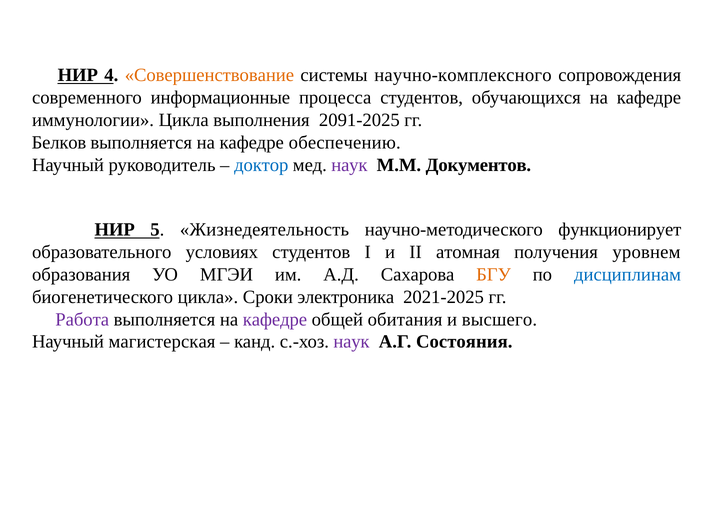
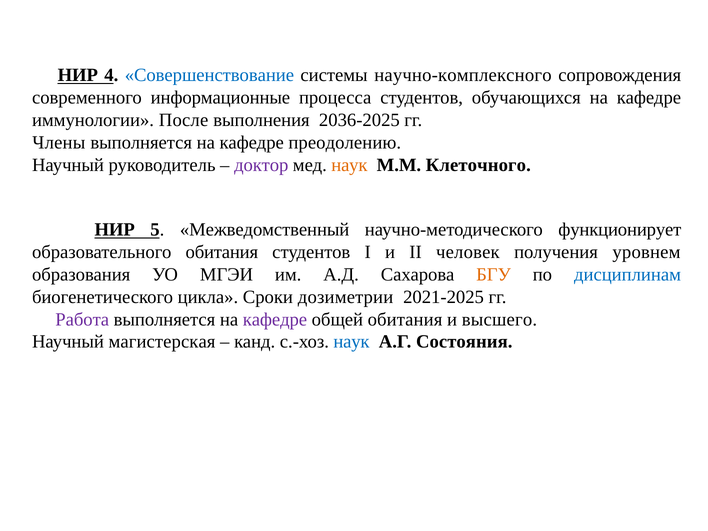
Совершенствование colour: orange -> blue
иммунологии Цикла: Цикла -> После
2091-2025: 2091-2025 -> 2036-2025
Белков: Белков -> Члены
обеспечению: обеспечению -> преодолению
доктор colour: blue -> purple
наук at (349, 165) colour: purple -> orange
Документов: Документов -> Клеточного
Жизнедеятельность: Жизнедеятельность -> Межведомственный
образовательного условиях: условиях -> обитания
атомная: атомная -> человек
электроника: электроника -> дозиметрии
наук at (351, 342) colour: purple -> blue
